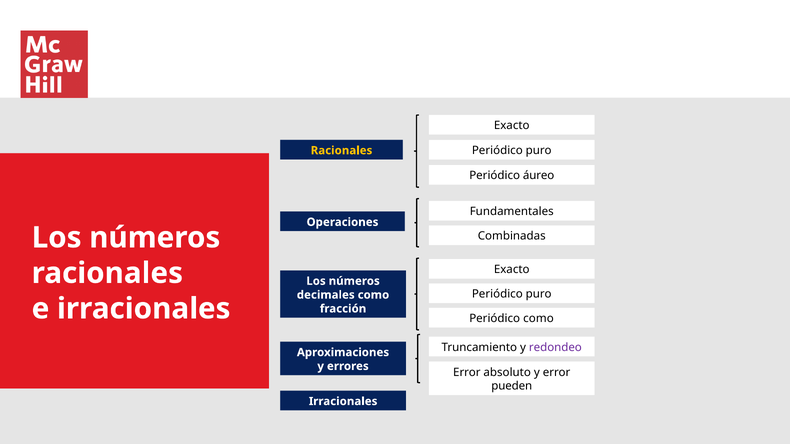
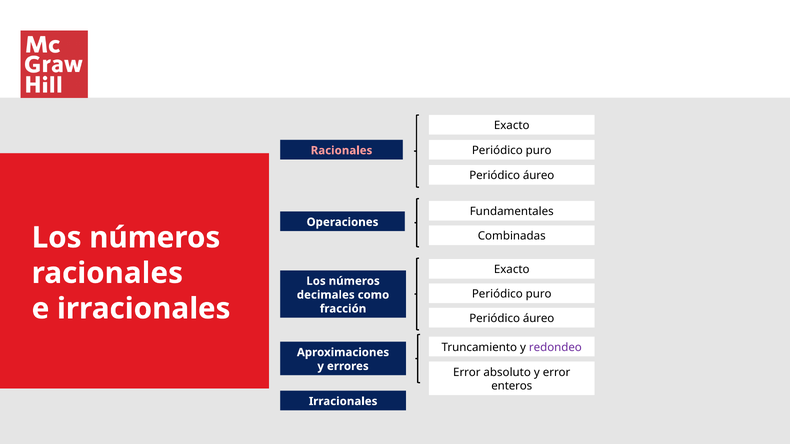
Racionales at (342, 151) colour: yellow -> pink
como at (538, 319): como -> áureo
pueden: pueden -> enteros
